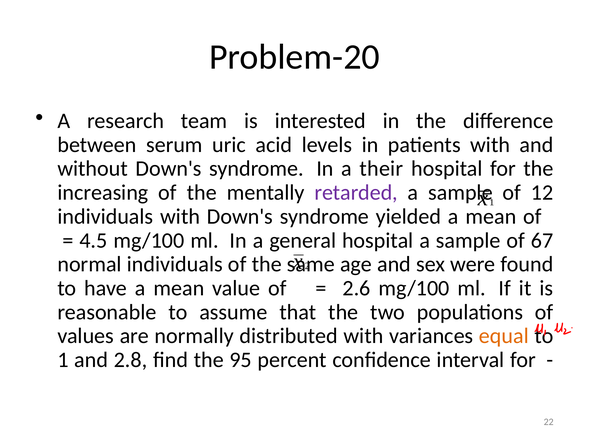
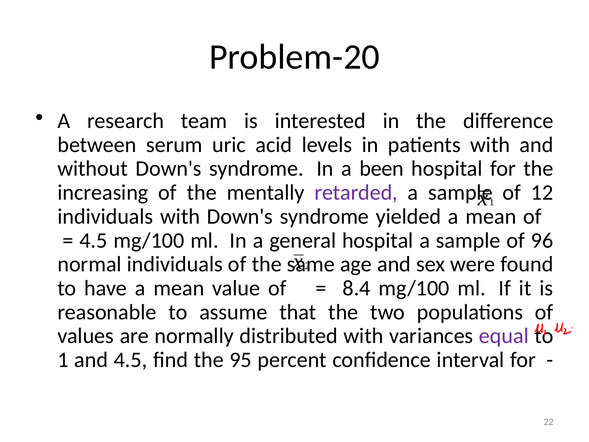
their: their -> been
67: 67 -> 96
2.6: 2.6 -> 8.4
equal colour: orange -> purple
and 2.8: 2.8 -> 4.5
